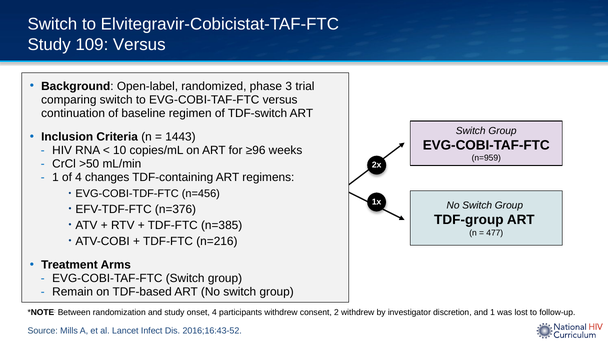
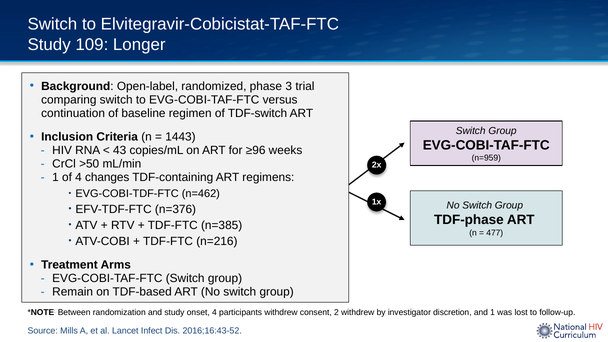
109 Versus: Versus -> Longer
10: 10 -> 43
n=456: n=456 -> n=462
TDF-group: TDF-group -> TDF-phase
